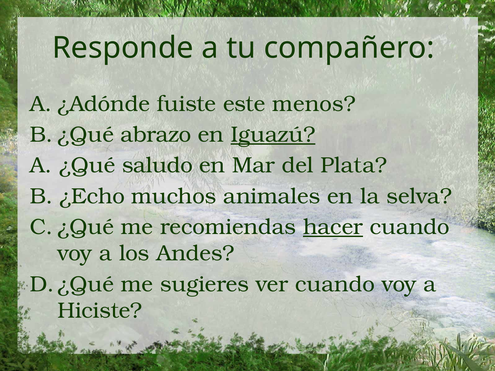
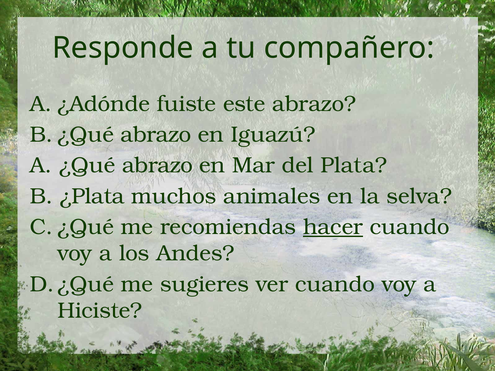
este menos: menos -> abrazo
Iguazú underline: present -> none
¿Qué saludo: saludo -> abrazo
¿Echo: ¿Echo -> ¿Plata
